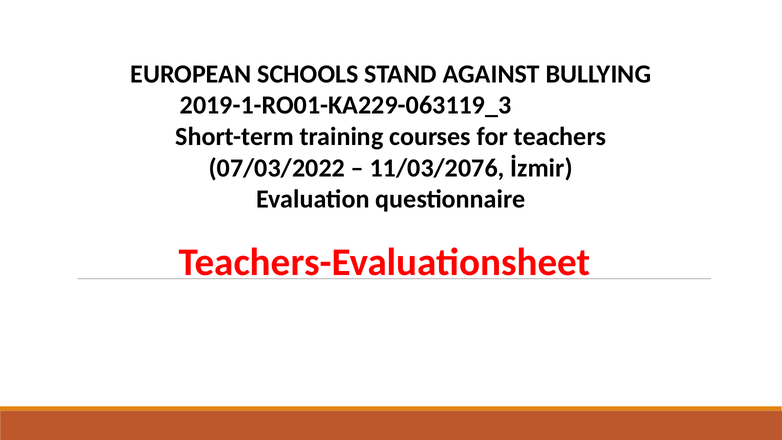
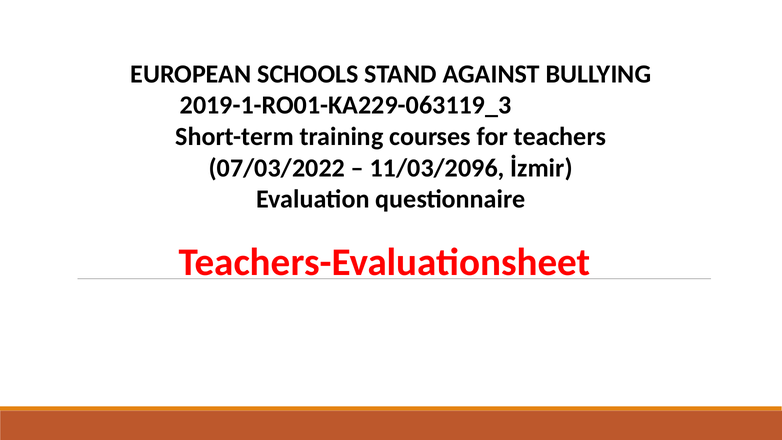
11/03/2076: 11/03/2076 -> 11/03/2096
